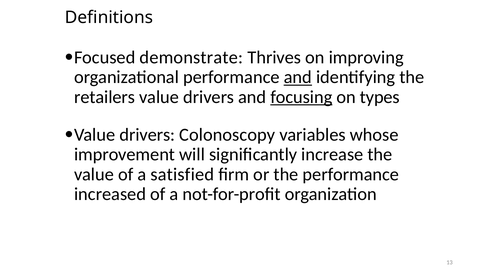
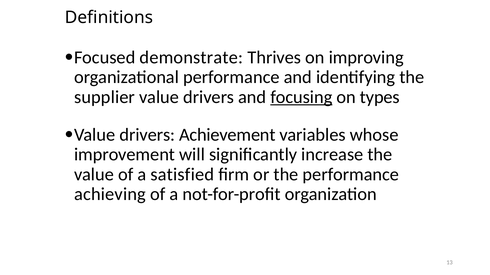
and at (298, 77) underline: present -> none
retailers: retailers -> supplier
Colonoscopy: Colonoscopy -> Achievement
increased: increased -> achieving
